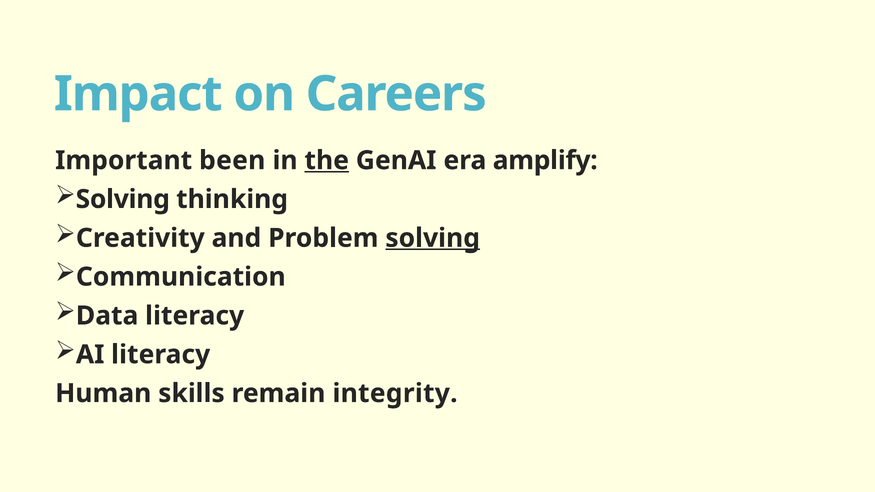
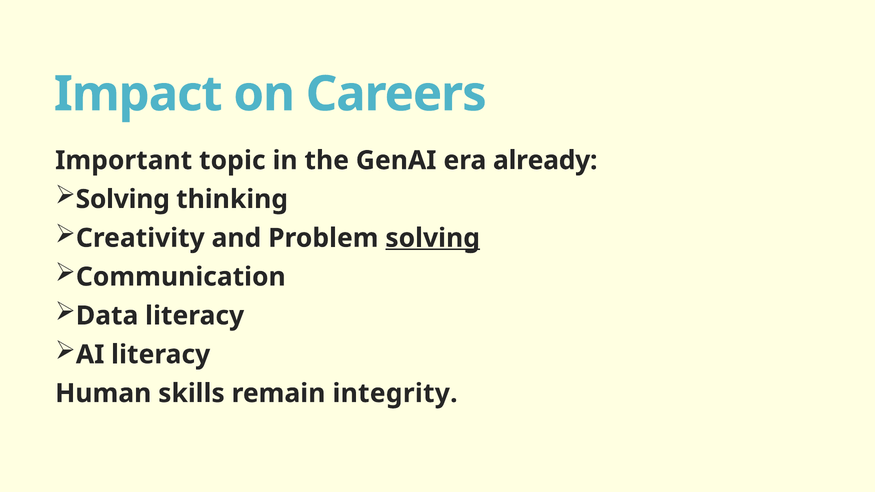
been: been -> topic
the underline: present -> none
amplify: amplify -> already
